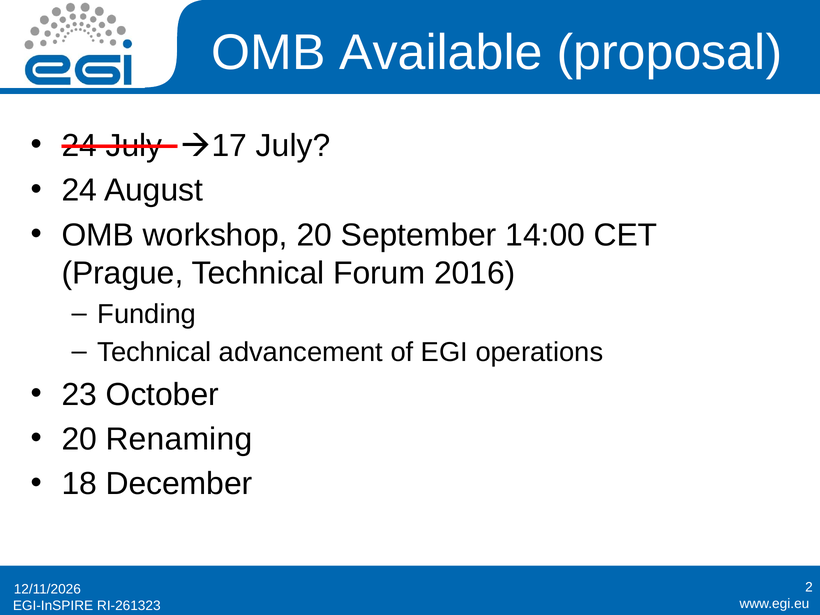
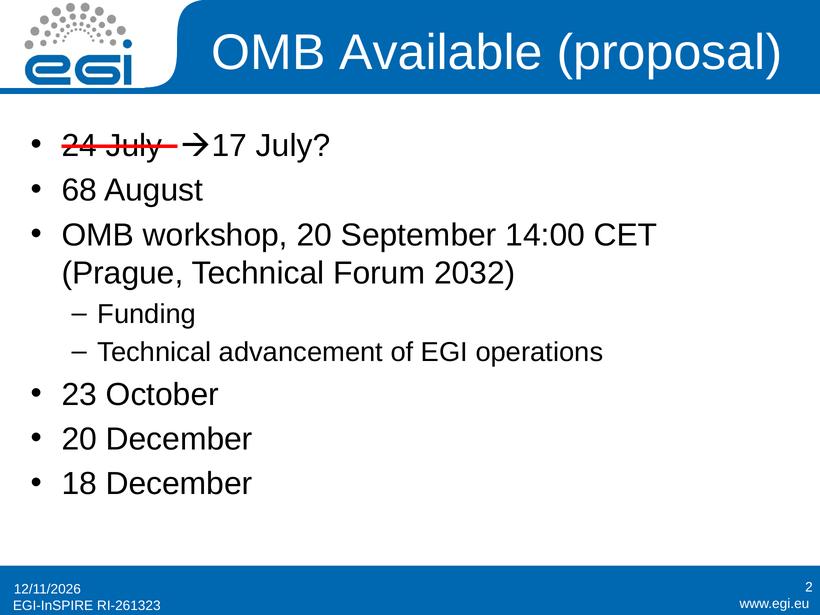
24 at (79, 190): 24 -> 68
2016: 2016 -> 2032
20 Renaming: Renaming -> December
